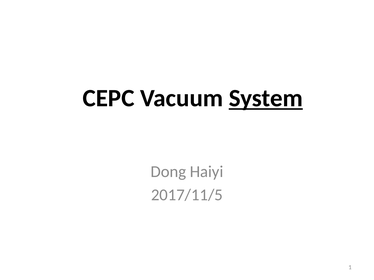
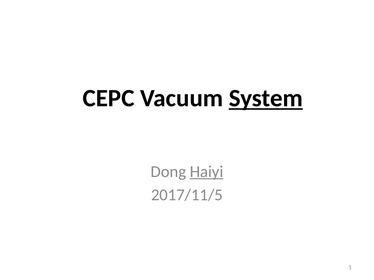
Haiyi underline: none -> present
